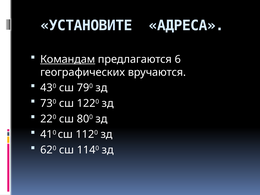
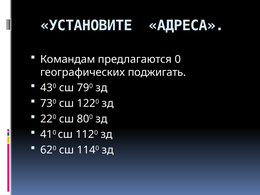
Командам underline: present -> none
6: 6 -> 0
вручаются: вручаются -> поджигать
